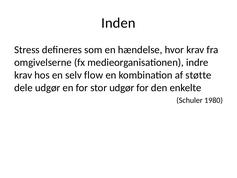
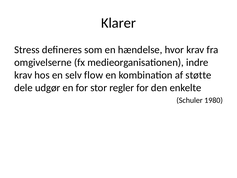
Inden: Inden -> Klarer
stor udgør: udgør -> regler
